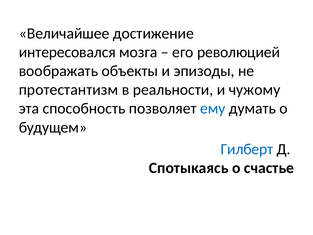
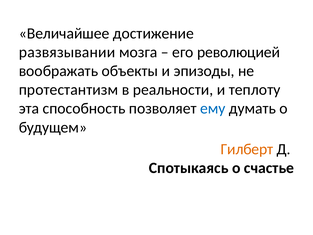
интересовался: интересовался -> развязывании
чужому: чужому -> теплоту
Гилберт colour: blue -> orange
